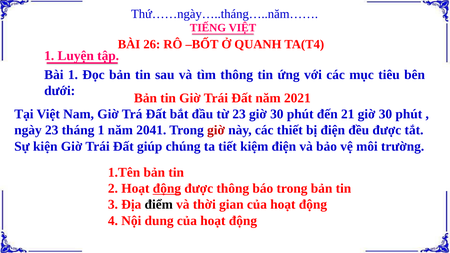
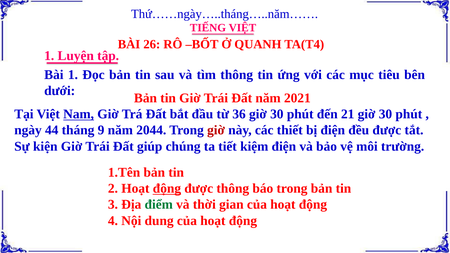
Nam underline: none -> present
từ 23: 23 -> 36
ngày 23: 23 -> 44
tháng 1: 1 -> 9
2041: 2041 -> 2044
điểm colour: black -> green
